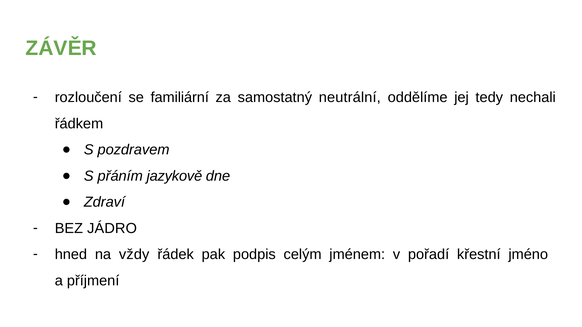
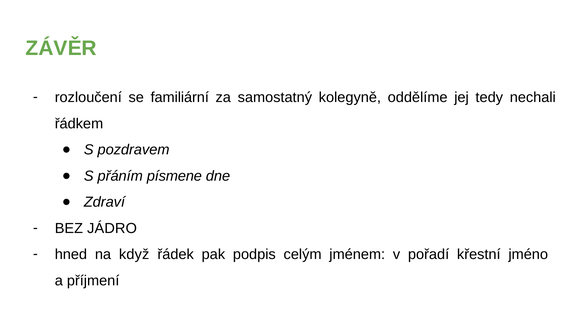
neutrální: neutrální -> kolegyně
jazykově: jazykově -> písmene
vždy: vždy -> když
